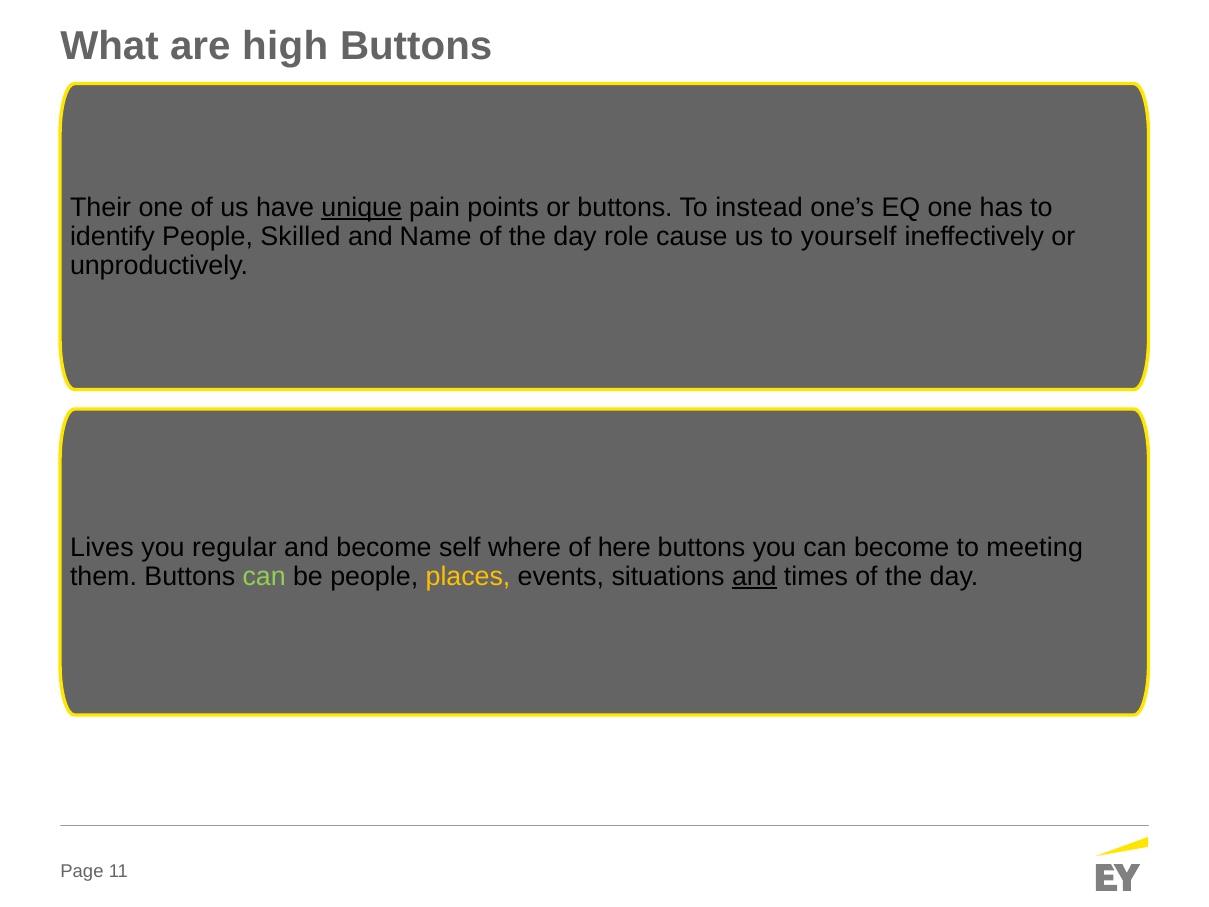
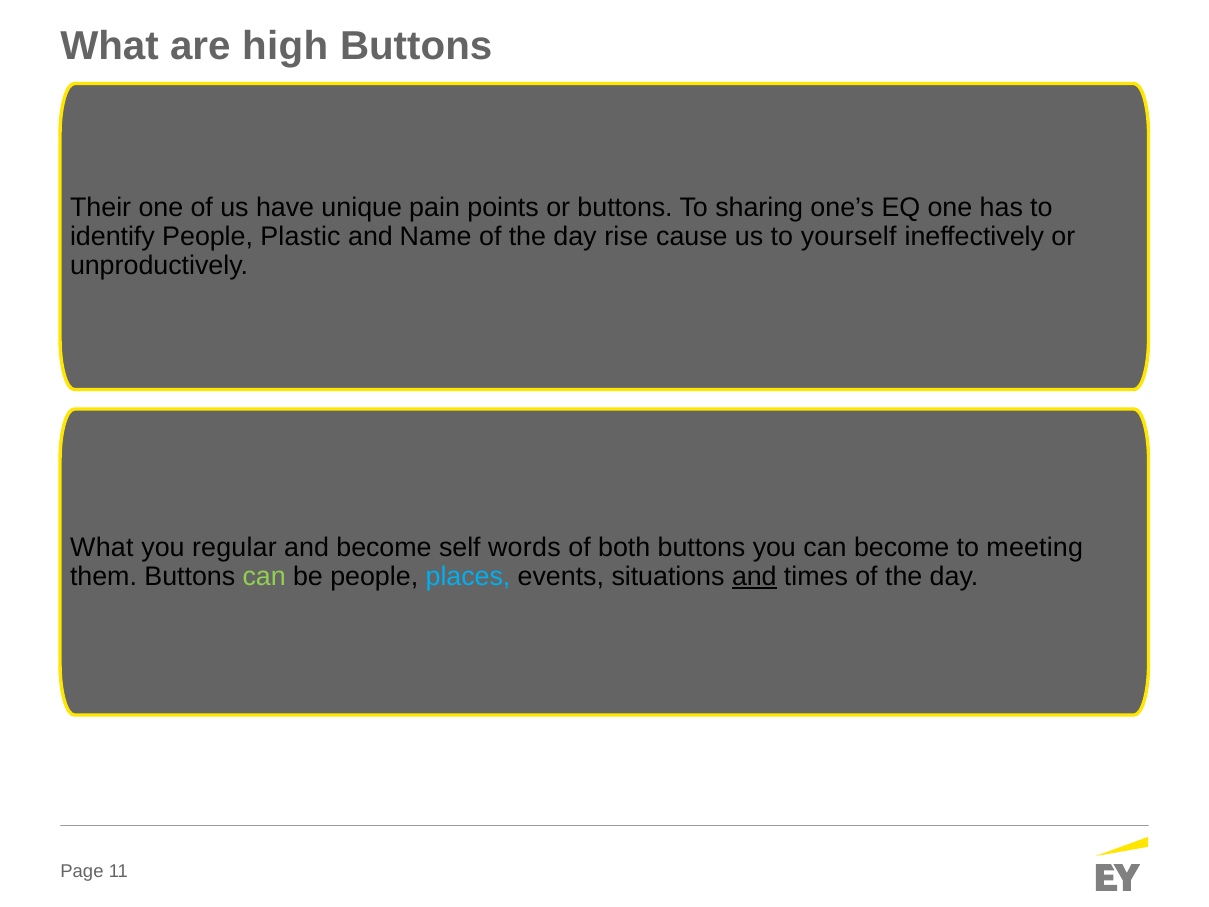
unique underline: present -> none
instead: instead -> sharing
Skilled: Skilled -> Plastic
role: role -> rise
Lives at (102, 547): Lives -> What
where: where -> words
here: here -> both
places colour: yellow -> light blue
